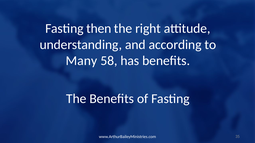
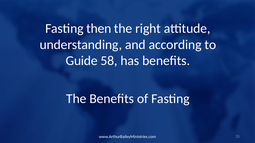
Many: Many -> Guide
